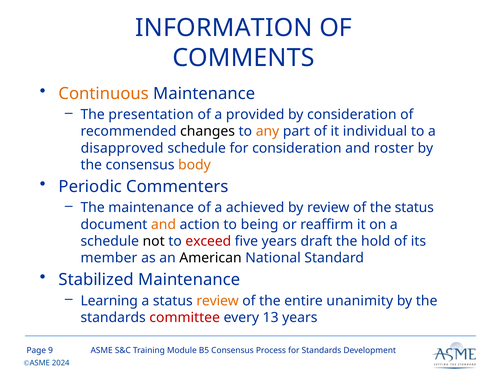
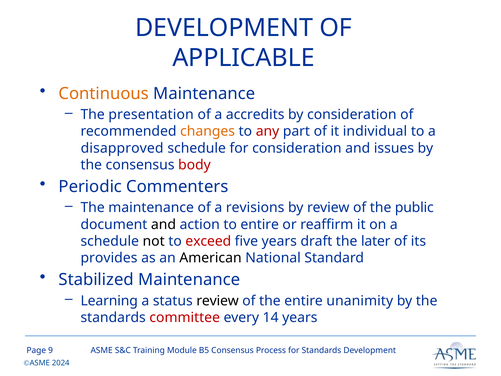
INFORMATION at (224, 28): INFORMATION -> DEVELOPMENT
COMMENTS: COMMENTS -> APPLICABLE
provided: provided -> accredits
changes colour: black -> orange
any colour: orange -> red
roster: roster -> issues
body colour: orange -> red
achieved: achieved -> revisions
the status: status -> public
and at (163, 224) colour: orange -> black
to being: being -> entire
hold: hold -> later
member: member -> provides
review at (218, 301) colour: orange -> black
13: 13 -> 14
